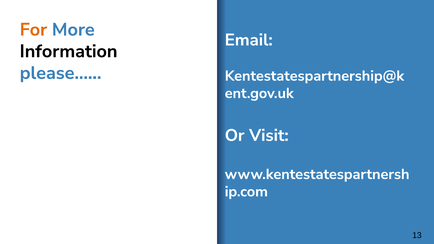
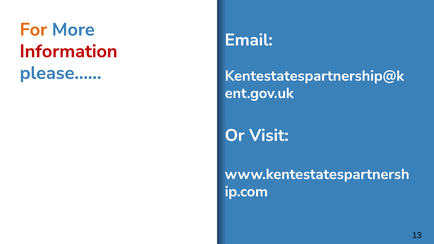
Information colour: black -> red
